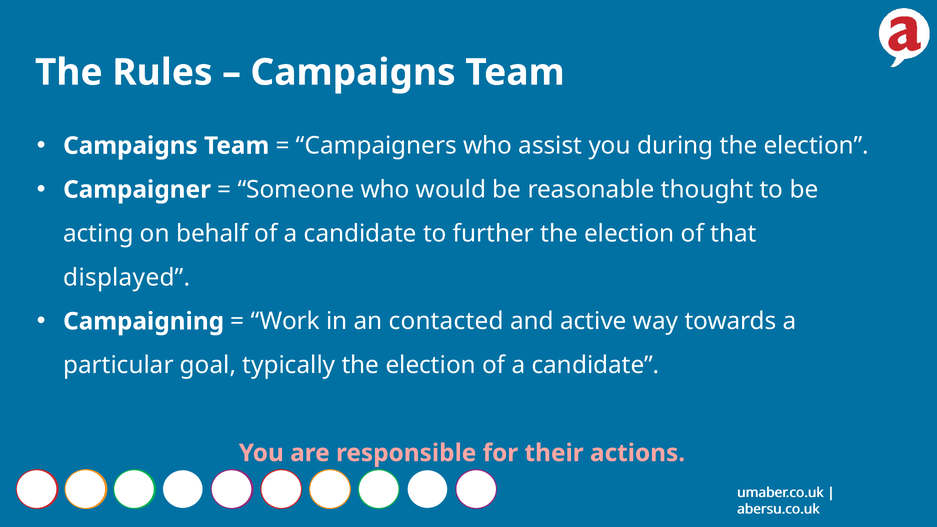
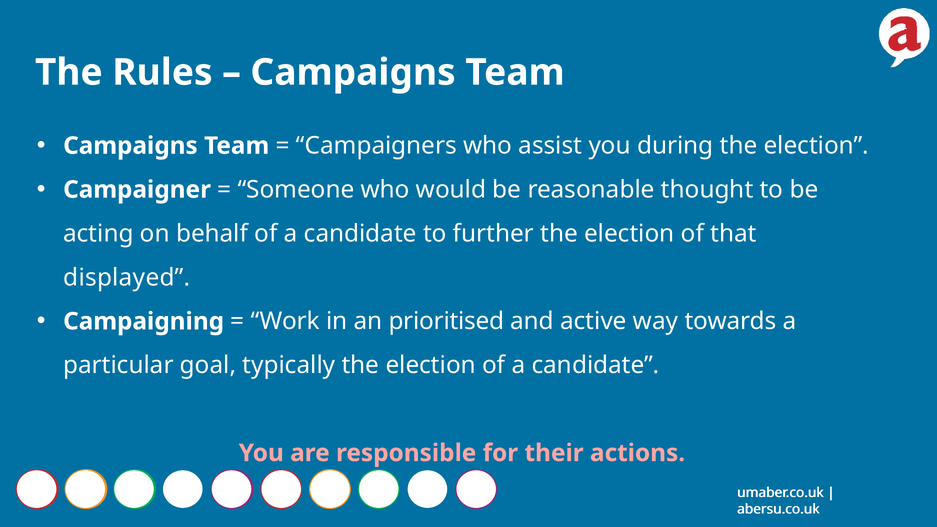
contacted: contacted -> prioritised
